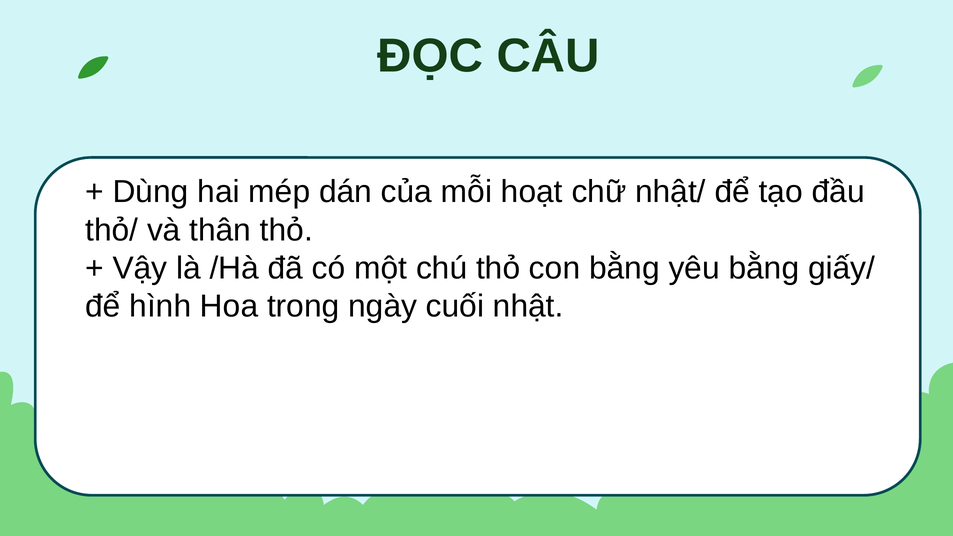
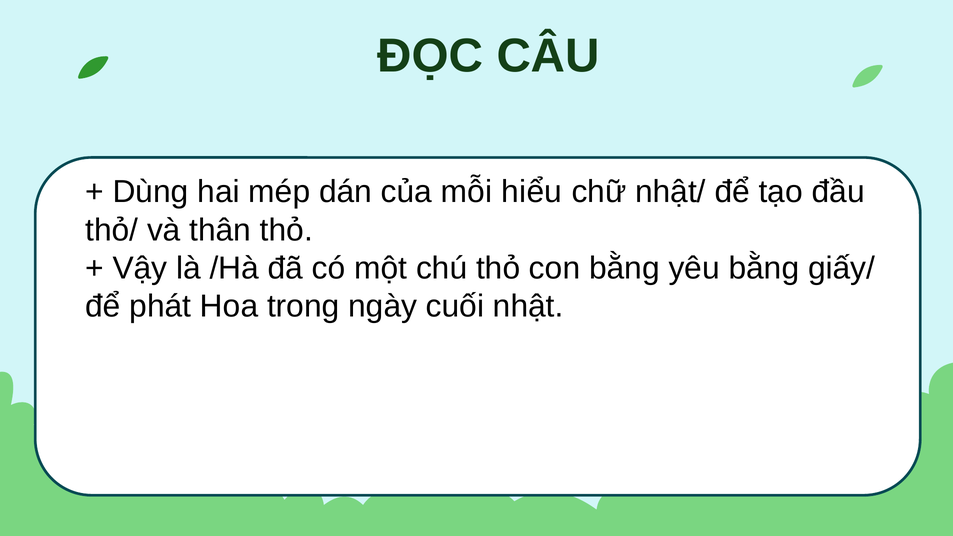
hoạt: hoạt -> hiểu
hình: hình -> phát
